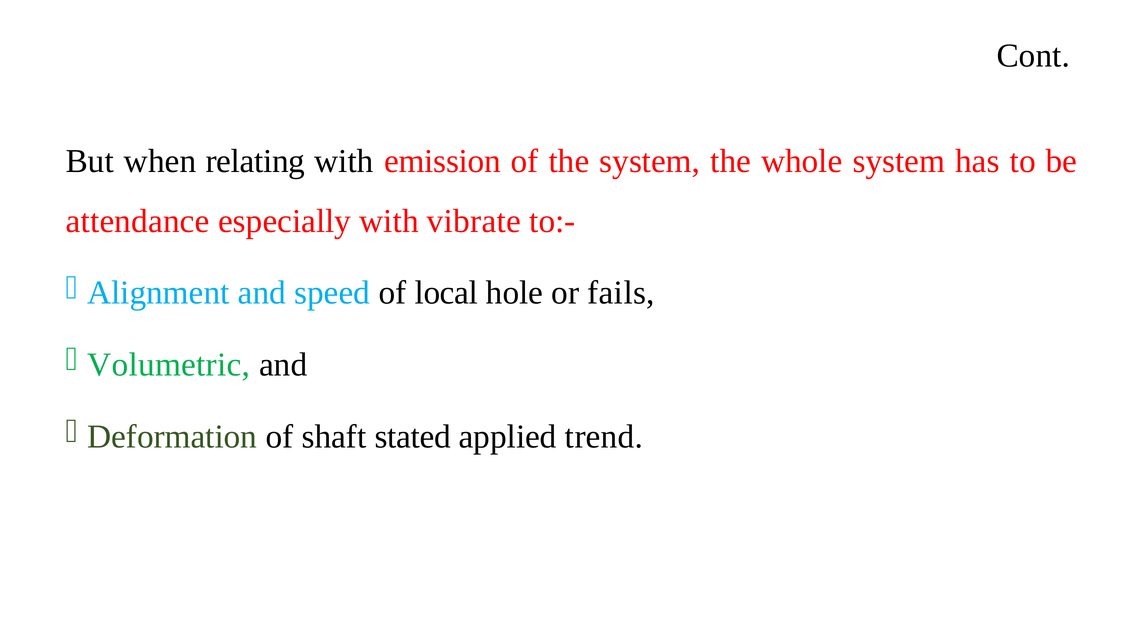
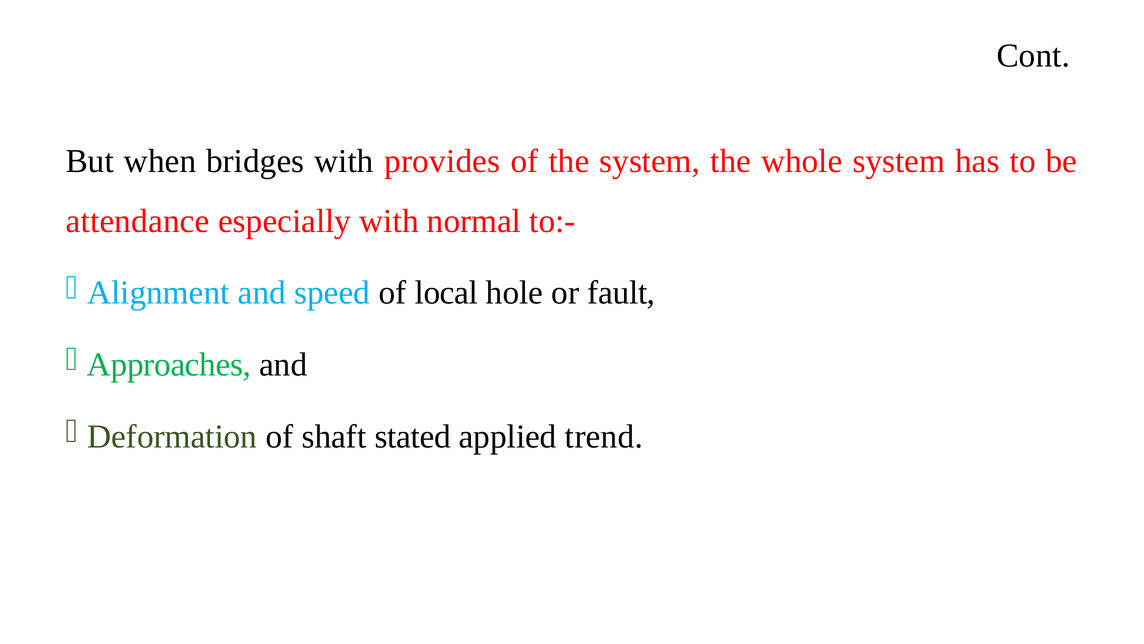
relating: relating -> bridges
emission: emission -> provides
vibrate: vibrate -> normal
fails: fails -> fault
Volumetric: Volumetric -> Approaches
